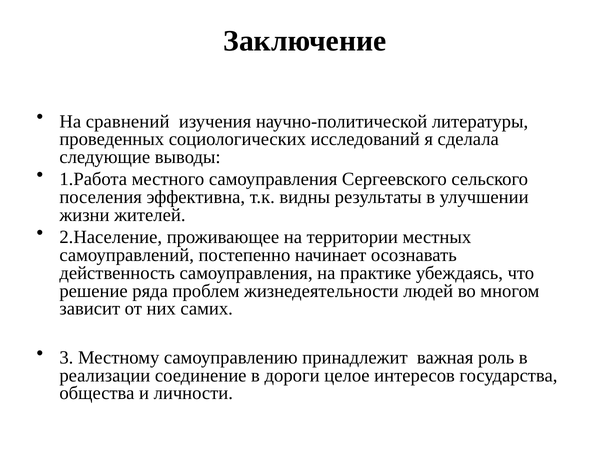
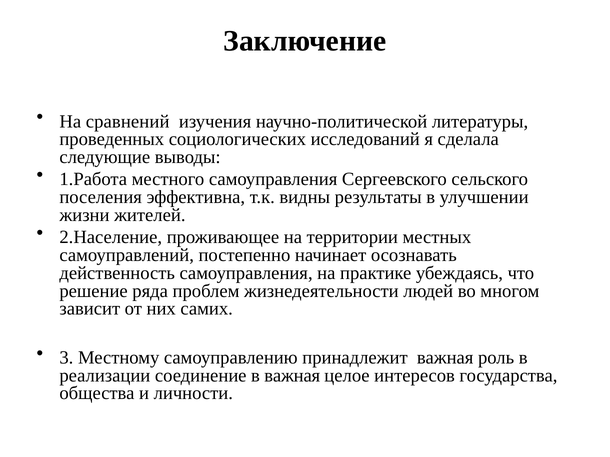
в дороги: дороги -> важная
